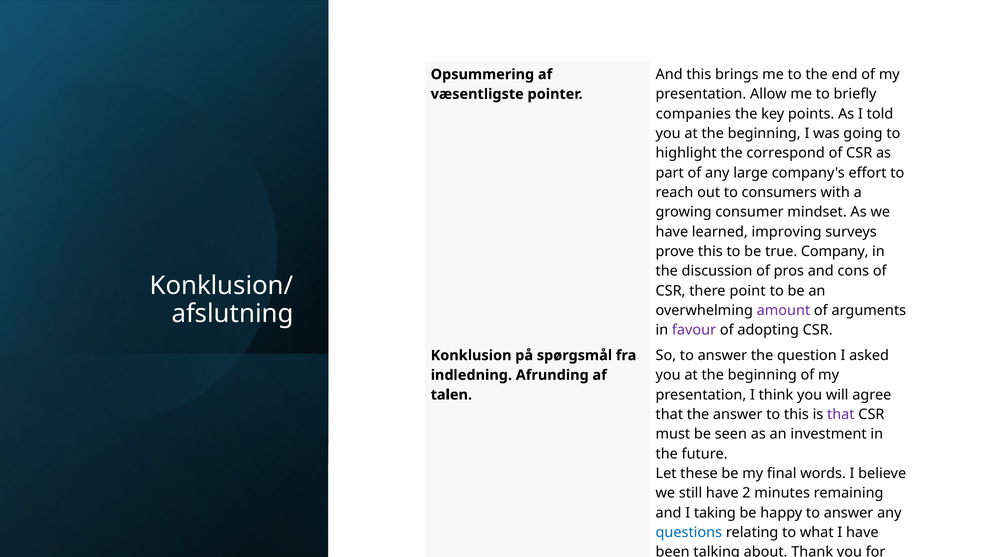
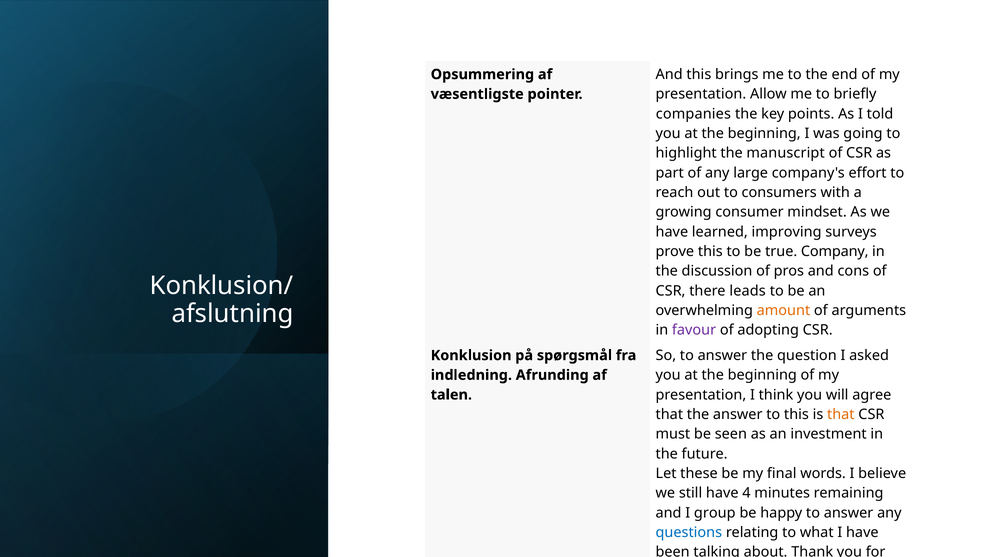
correspond: correspond -> manuscript
point: point -> leads
amount colour: purple -> orange
that at (841, 415) colour: purple -> orange
2: 2 -> 4
taking: taking -> group
